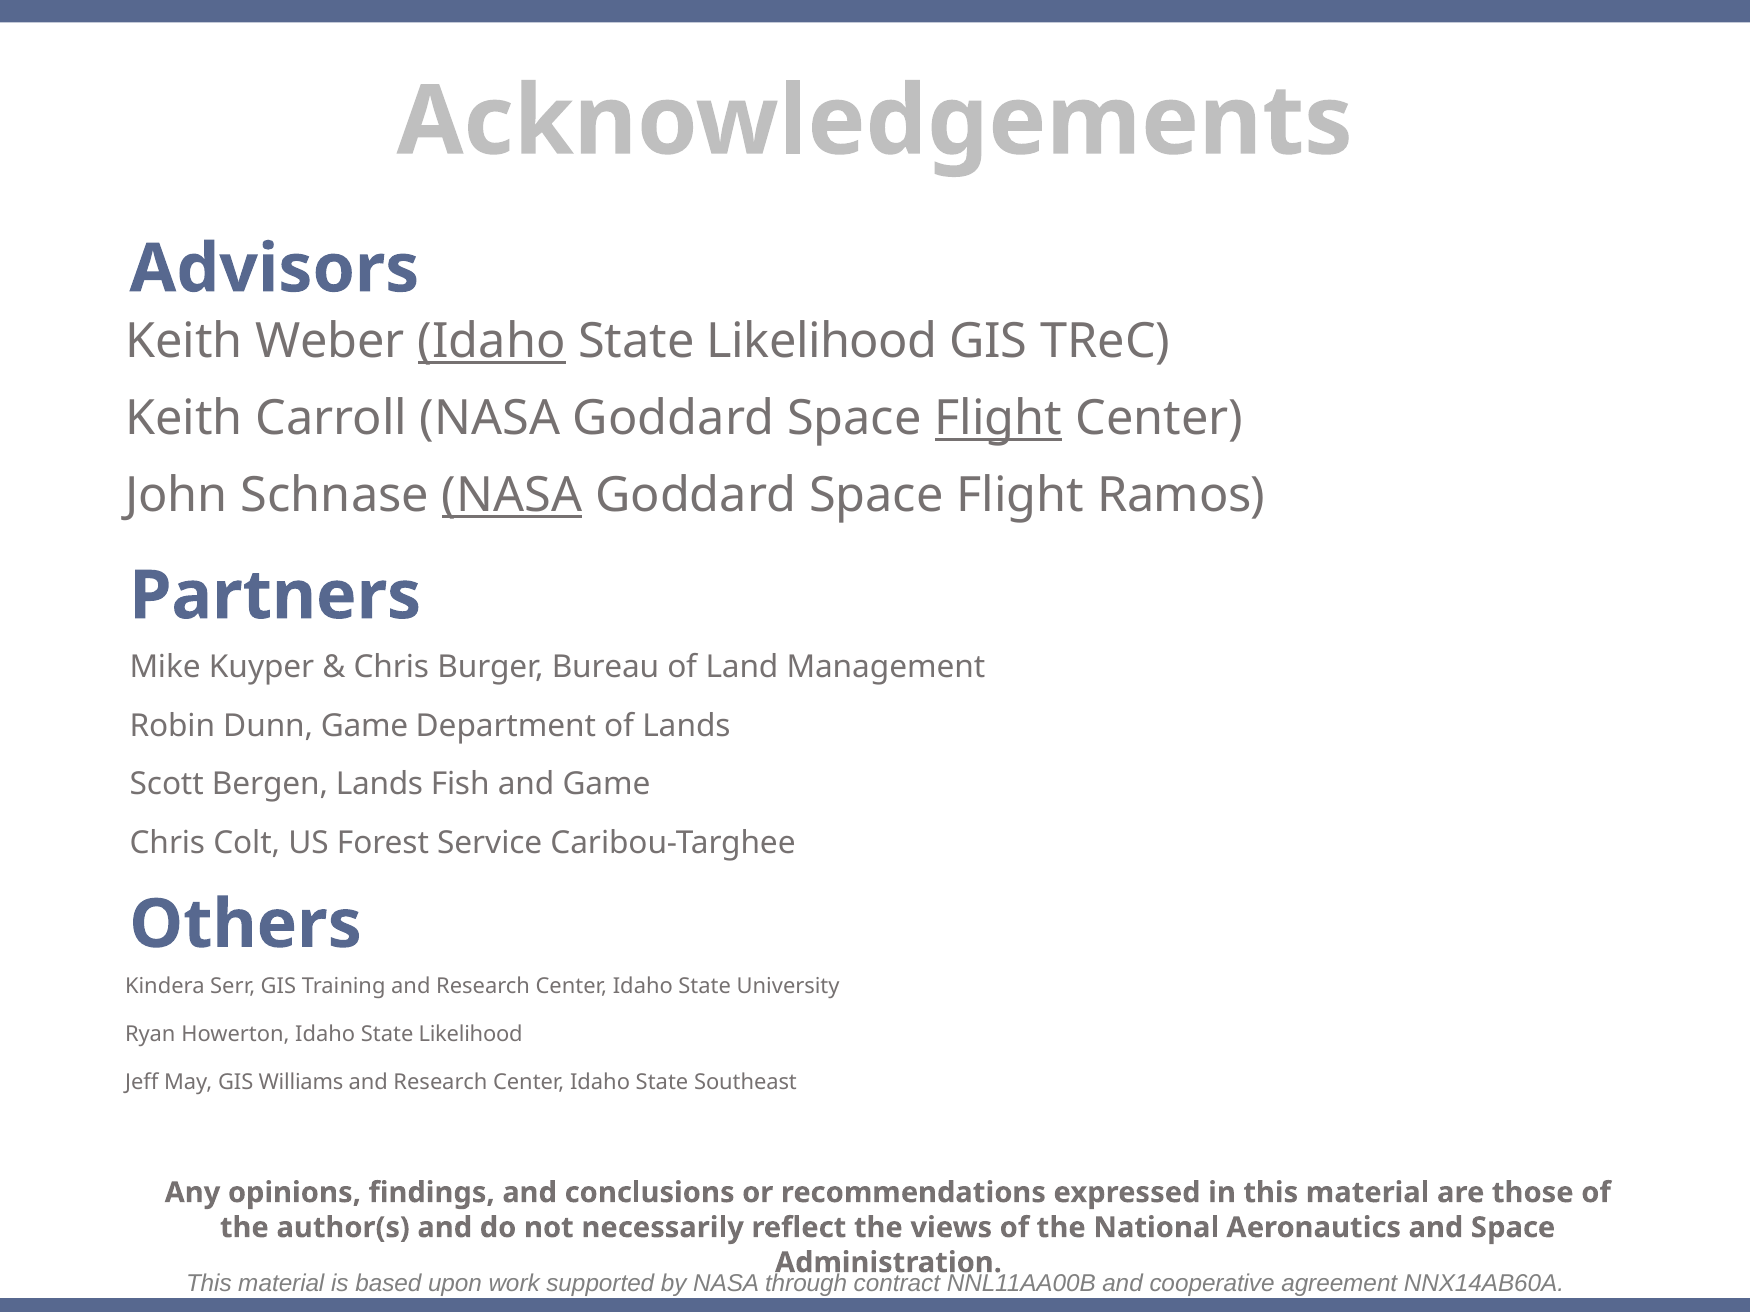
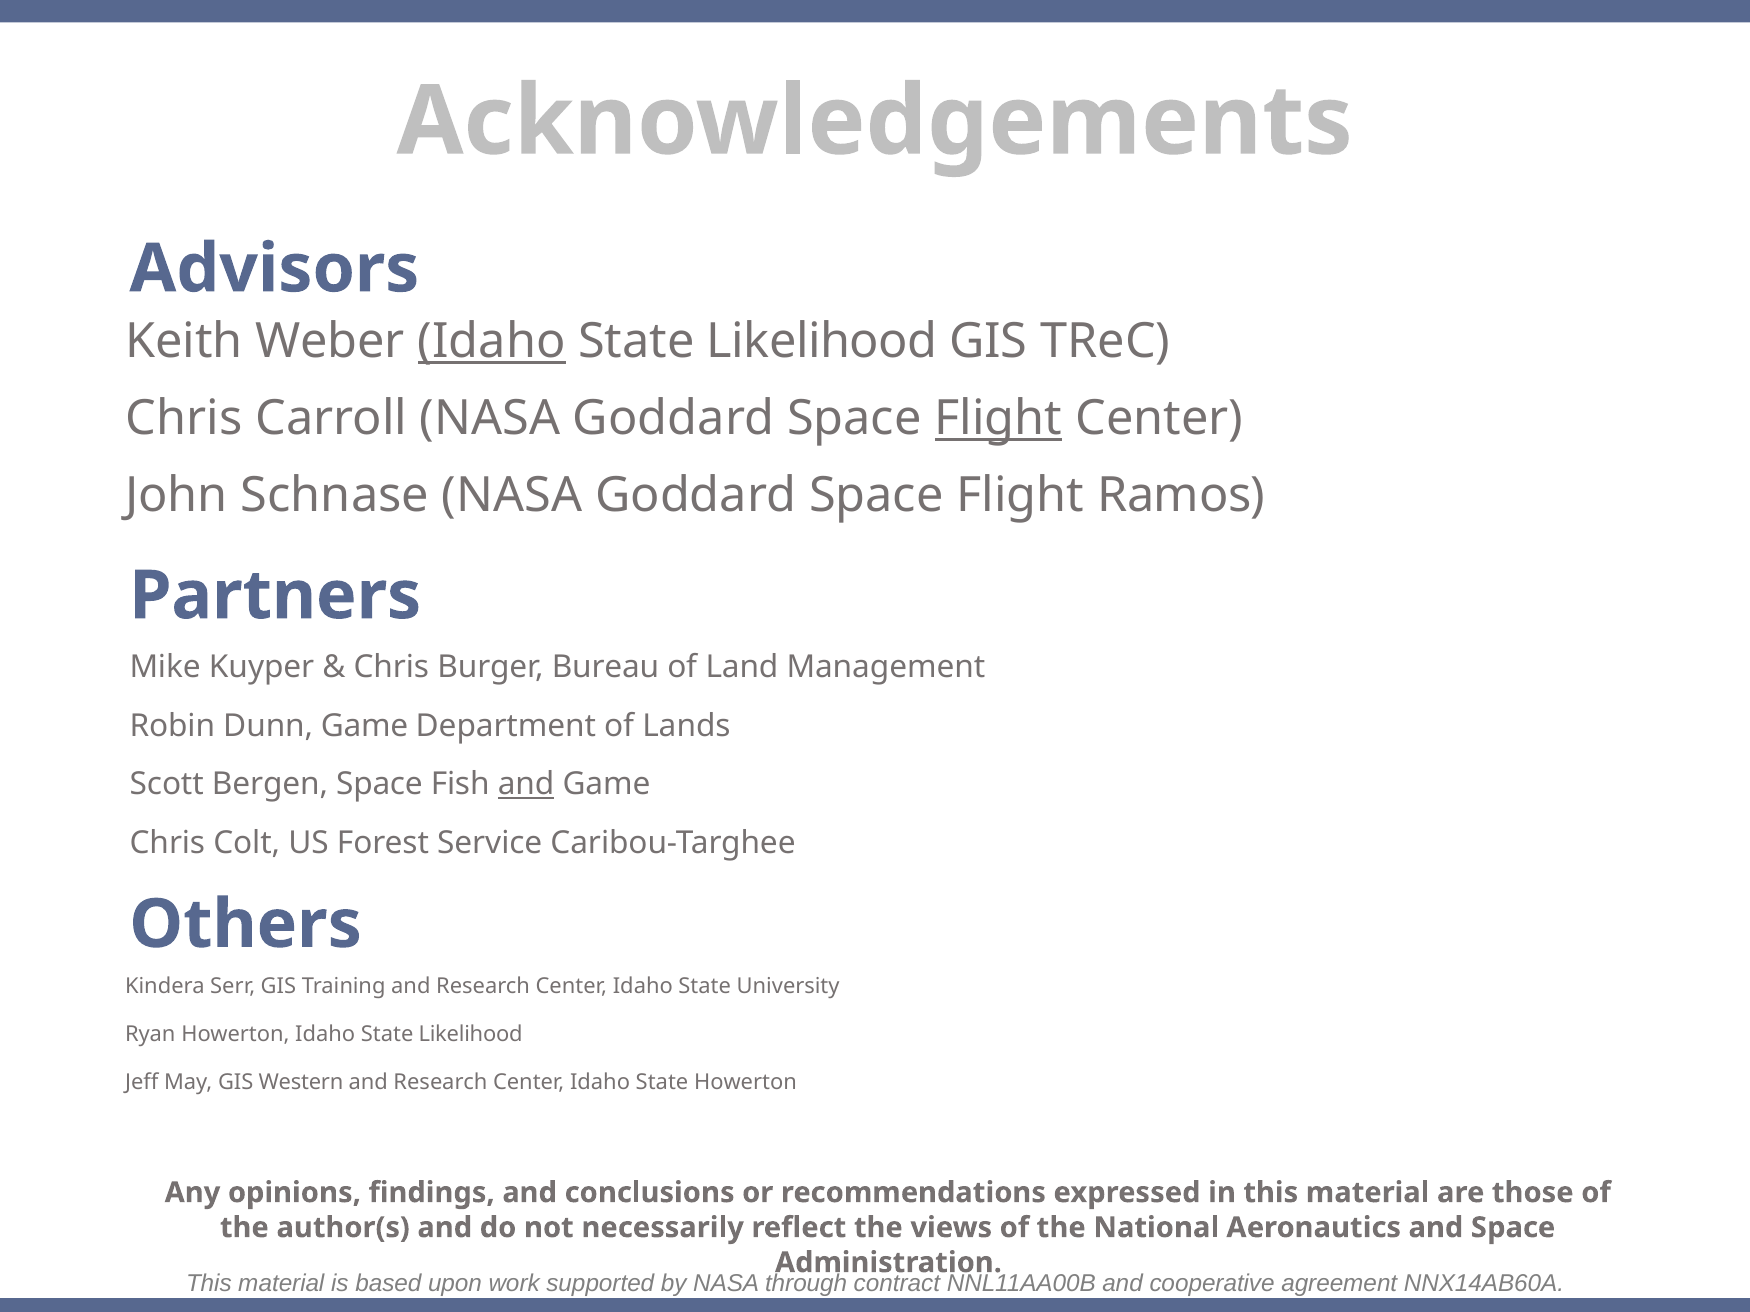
Keith at (184, 419): Keith -> Chris
NASA at (512, 496) underline: present -> none
Bergen Lands: Lands -> Space
and at (526, 785) underline: none -> present
Williams: Williams -> Western
State Southeast: Southeast -> Howerton
